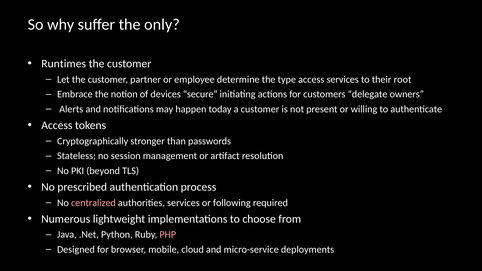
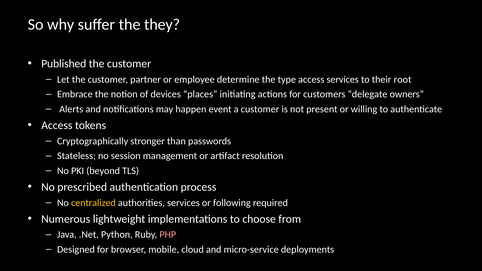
only: only -> they
Runtimes: Runtimes -> Published
secure: secure -> places
today: today -> event
centralized colour: pink -> yellow
